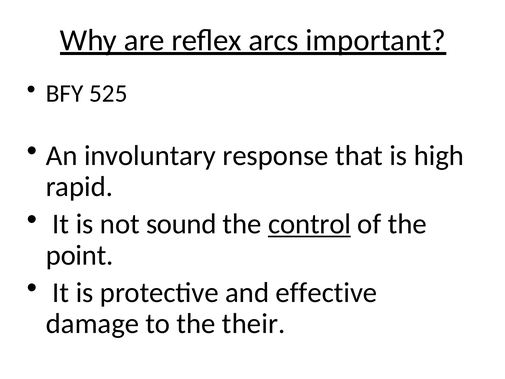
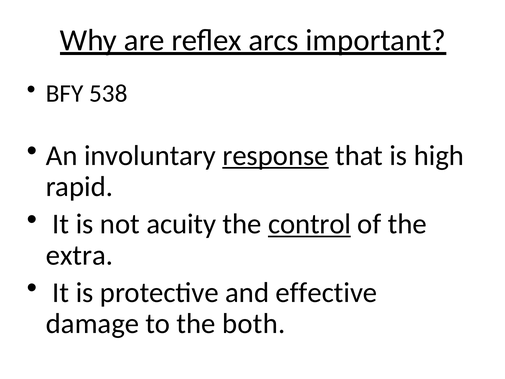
525: 525 -> 538
response underline: none -> present
sound: sound -> acuity
point: point -> extra
their: their -> both
